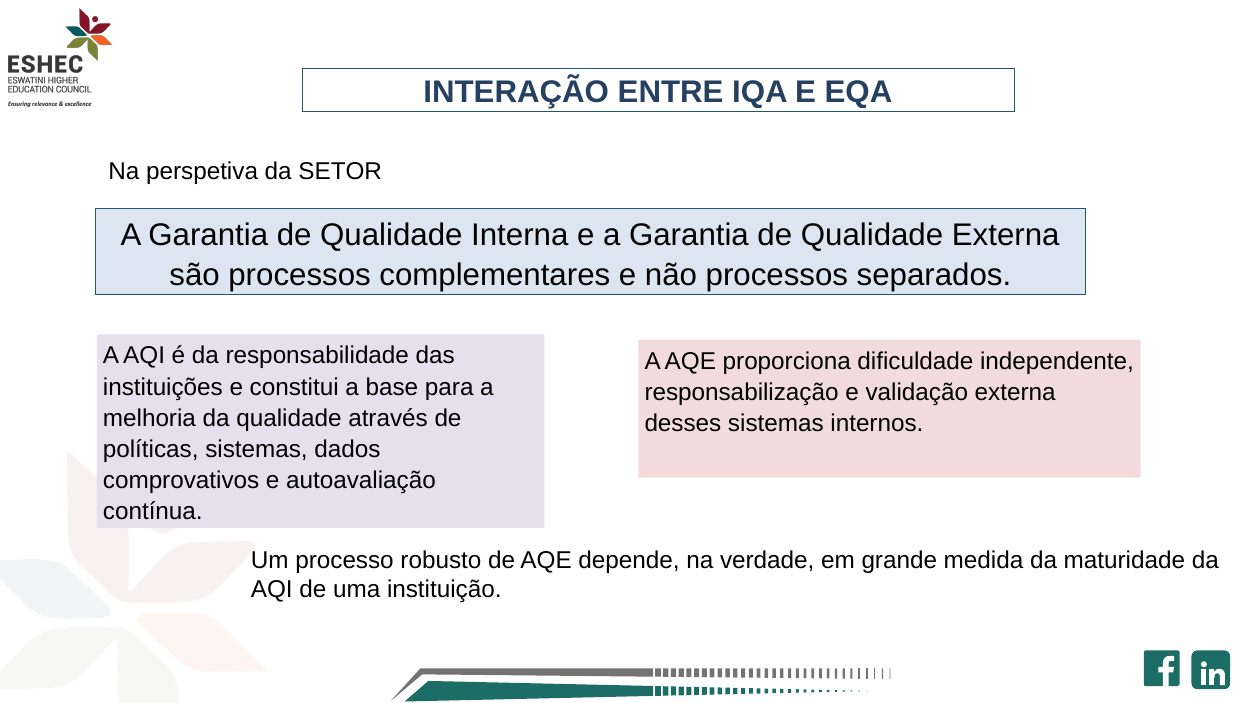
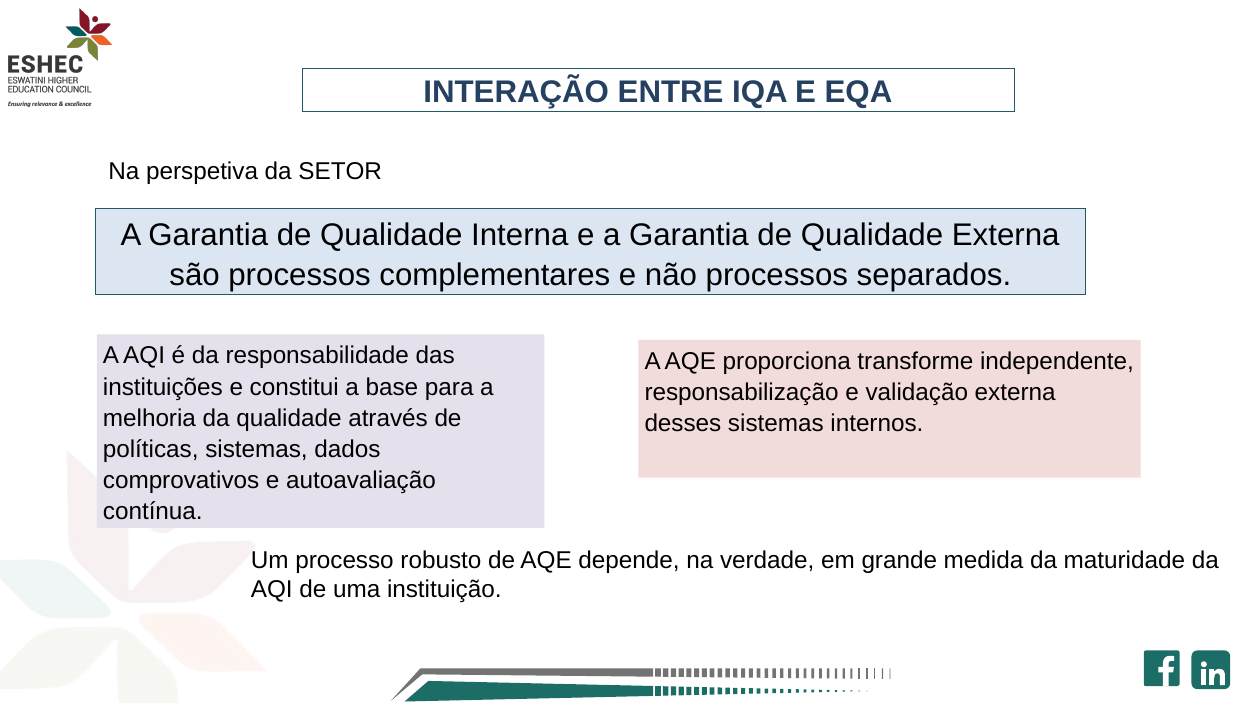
dificuldade: dificuldade -> transforme
